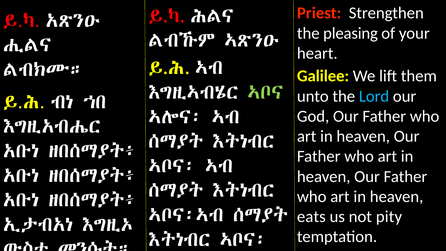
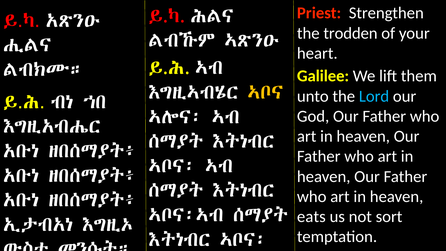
pleasing: pleasing -> trodden
ኣቦና colour: light green -> yellow
pity: pity -> sort
